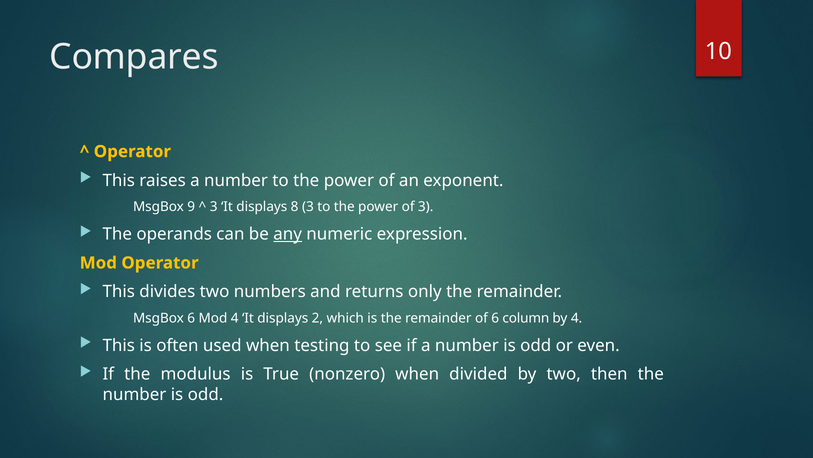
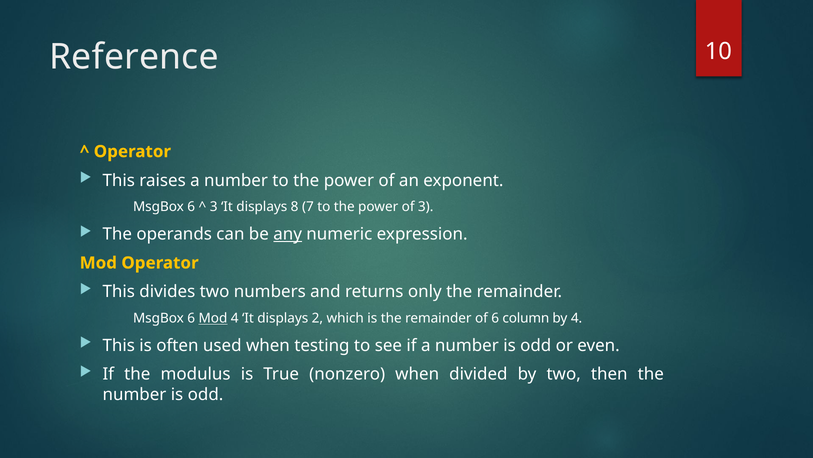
Compares: Compares -> Reference
9 at (191, 207): 9 -> 6
8 3: 3 -> 7
Mod at (213, 318) underline: none -> present
